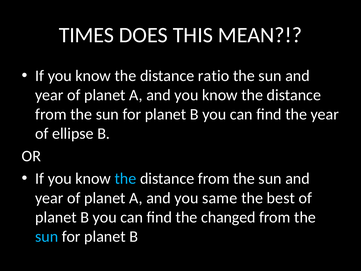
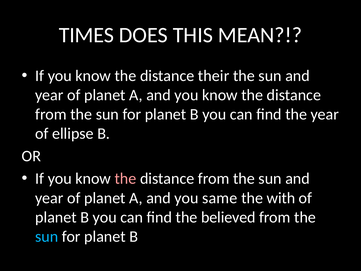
ratio: ratio -> their
the at (125, 179) colour: light blue -> pink
best: best -> with
changed: changed -> believed
